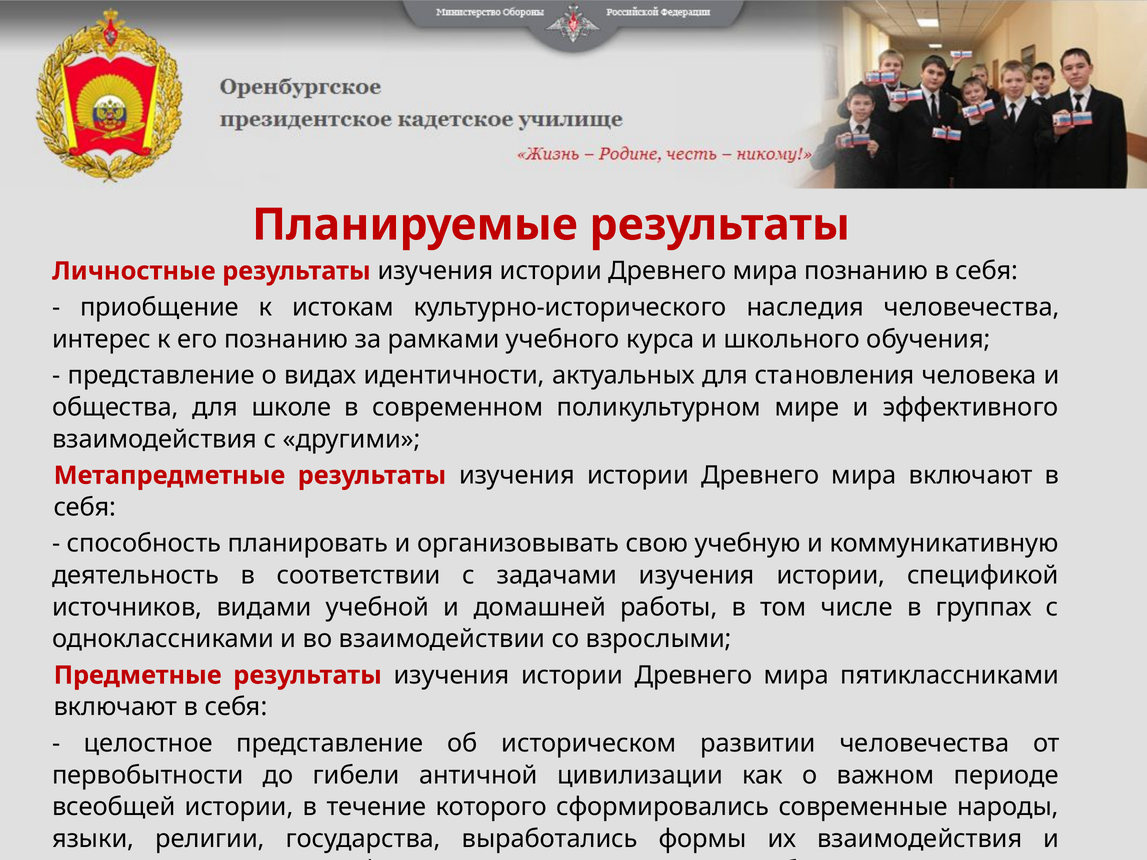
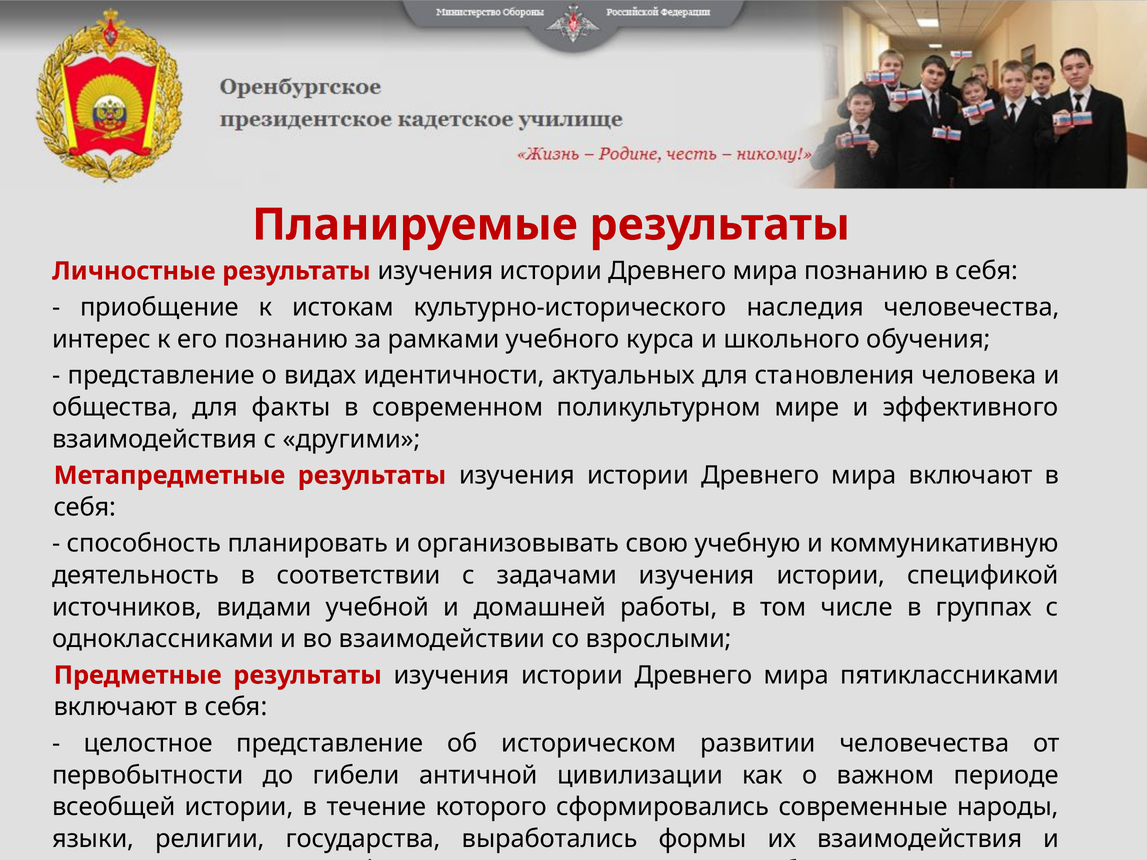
школе: школе -> факты
